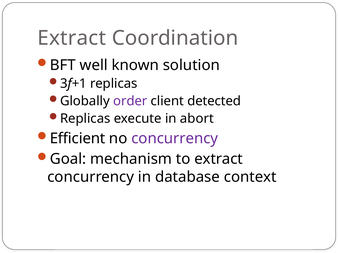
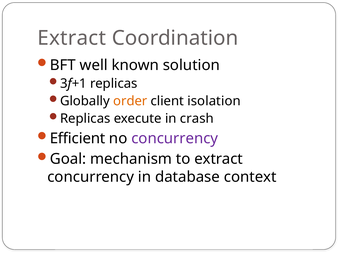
order colour: purple -> orange
detected: detected -> isolation
abort: abort -> crash
